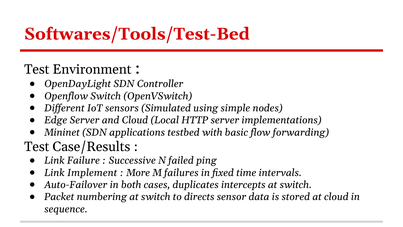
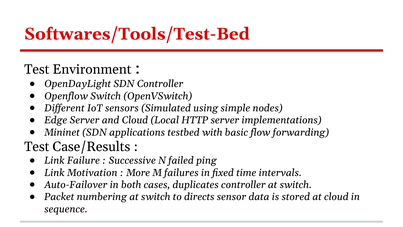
Implement: Implement -> Motivation
duplicates intercepts: intercepts -> controller
